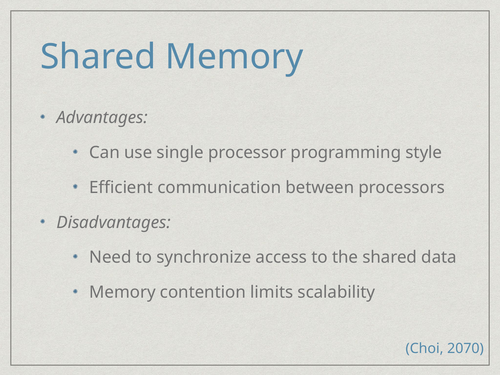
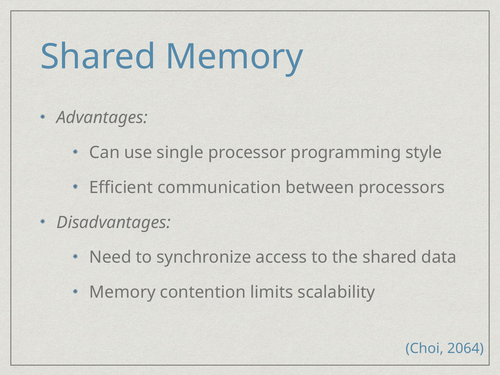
2070: 2070 -> 2064
